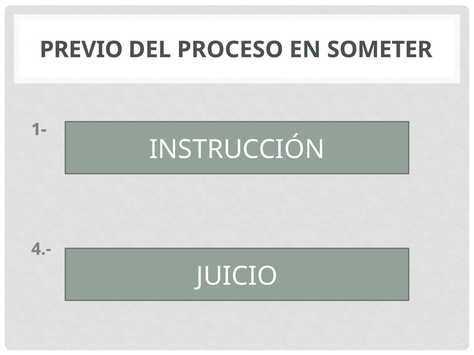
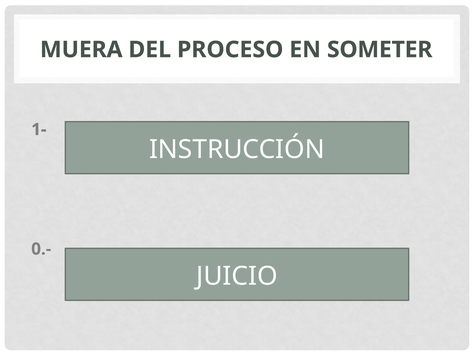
PREVIO: PREVIO -> MUERA
4.-: 4.- -> 0.-
